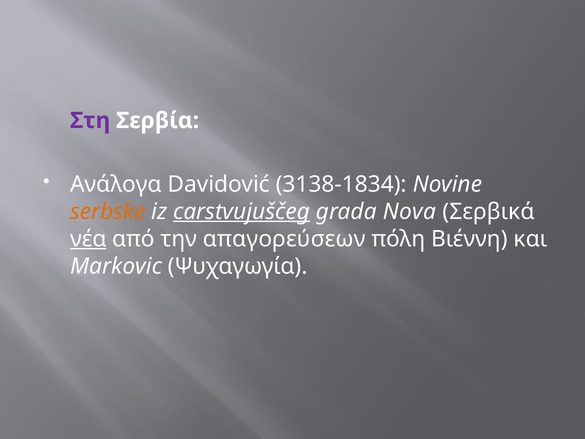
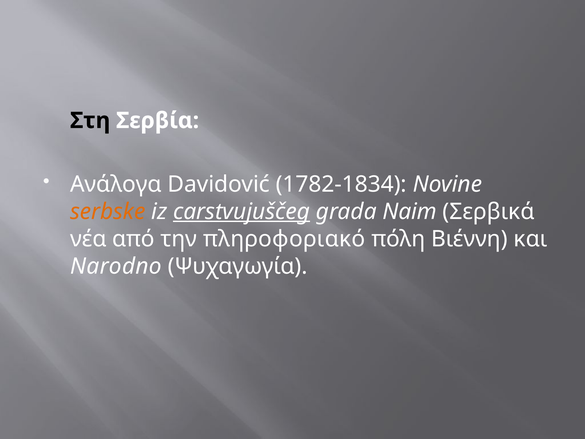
Στη colour: purple -> black
3138-1834: 3138-1834 -> 1782-1834
Nova: Nova -> Naim
νέα underline: present -> none
απαγορεύσεων: απαγορεύσεων -> πληροφοριακό
Markovic: Markovic -> Narodno
